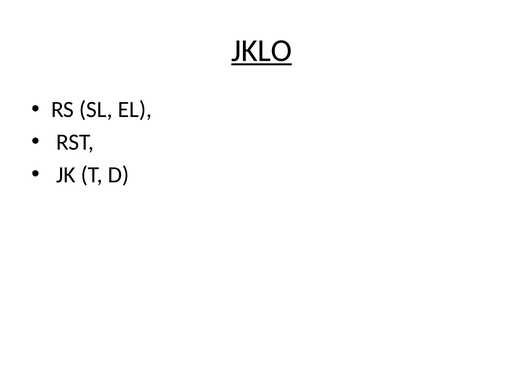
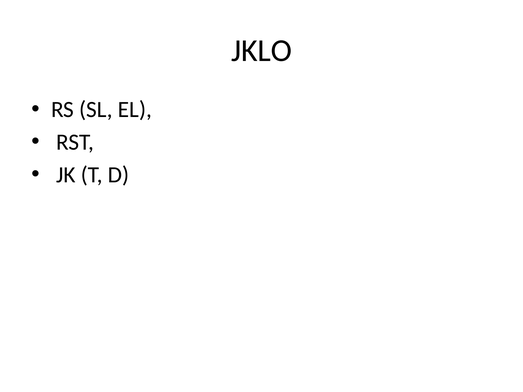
JKLO underline: present -> none
